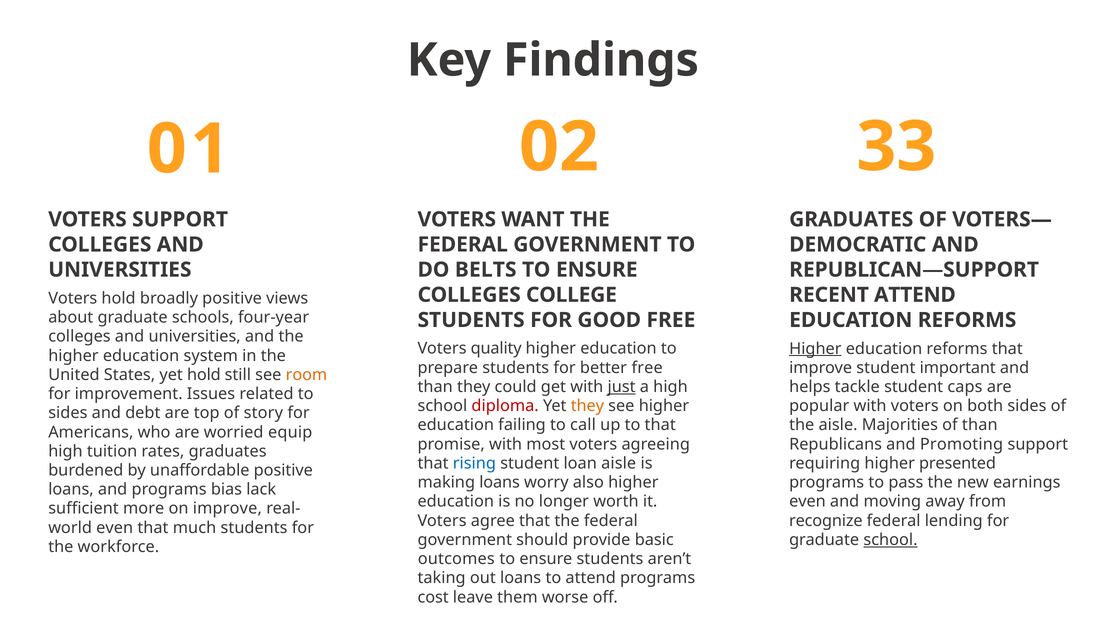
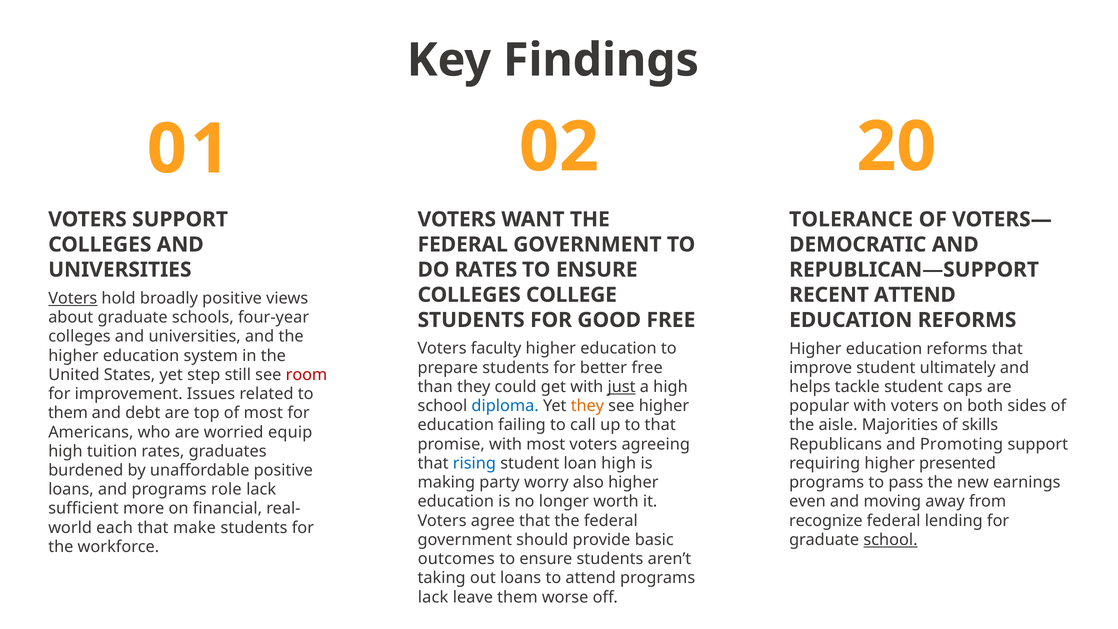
33: 33 -> 20
GRADUATES at (851, 219): GRADUATES -> TOLERANCE
DO BELTS: BELTS -> RATES
Voters at (73, 298) underline: none -> present
quality: quality -> faculty
Higher at (815, 349) underline: present -> none
important: important -> ultimately
yet hold: hold -> step
room colour: orange -> red
diploma colour: red -> blue
sides at (68, 413): sides -> them
of story: story -> most
of than: than -> skills
loan aisle: aisle -> high
making loans: loans -> party
bias: bias -> role
on improve: improve -> financial
even at (115, 528): even -> each
much: much -> make
cost at (433, 597): cost -> lack
